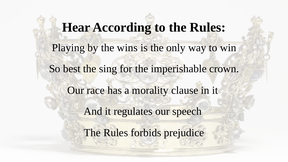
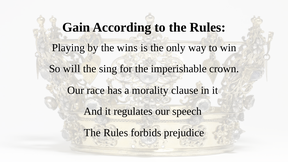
Hear: Hear -> Gain
best: best -> will
